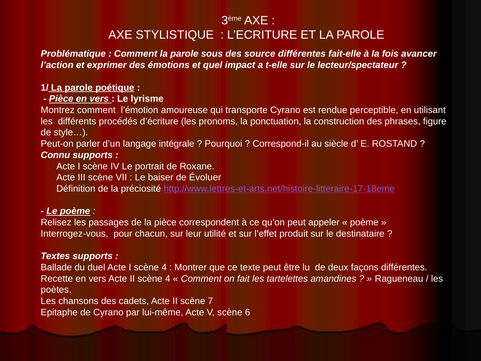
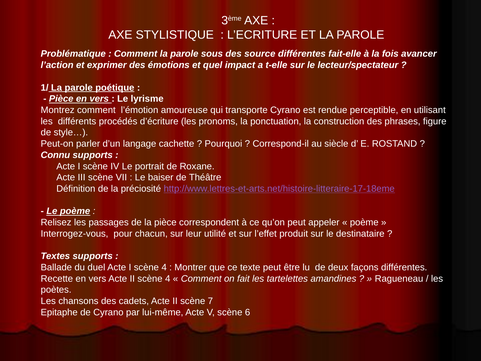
intégrale: intégrale -> cachette
Évoluer: Évoluer -> Théâtre
